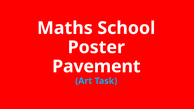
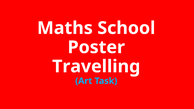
Pavement: Pavement -> Travelling
